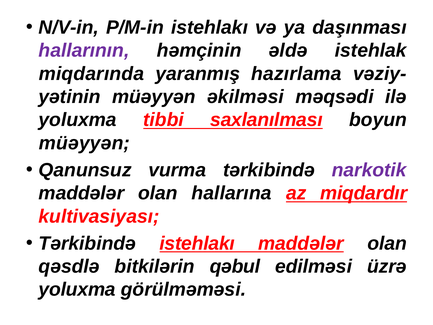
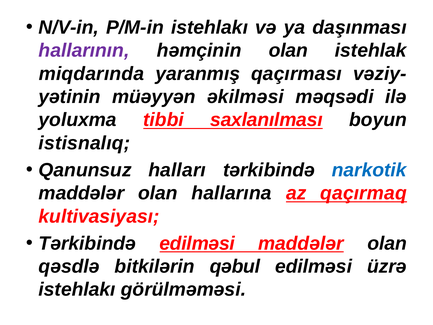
həmçinin əldə: əldə -> olan
hazırlama: hazırlama -> qaçırması
müəyyən at (84, 143): müəyyən -> istisnalıq
vurma: vurma -> halları
narkotik colour: purple -> blue
miqdardır: miqdardır -> qaçırmaq
Tərkibində istehlakı: istehlakı -> edilməsi
yoluxma at (77, 289): yoluxma -> istehlakı
